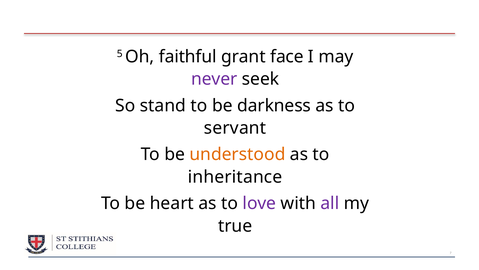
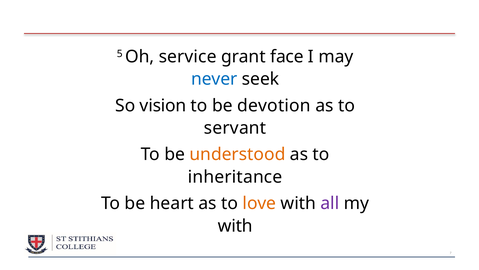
faithful: faithful -> service
never colour: purple -> blue
stand: stand -> vision
darkness: darkness -> devotion
love colour: purple -> orange
true at (235, 225): true -> with
